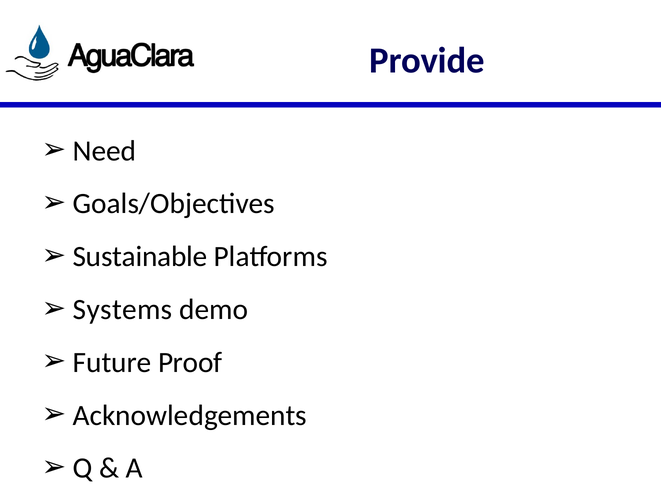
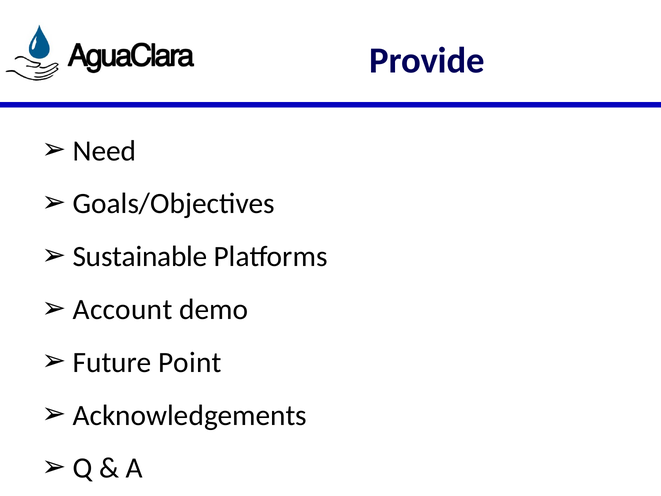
Systems: Systems -> Account
Proof: Proof -> Point
